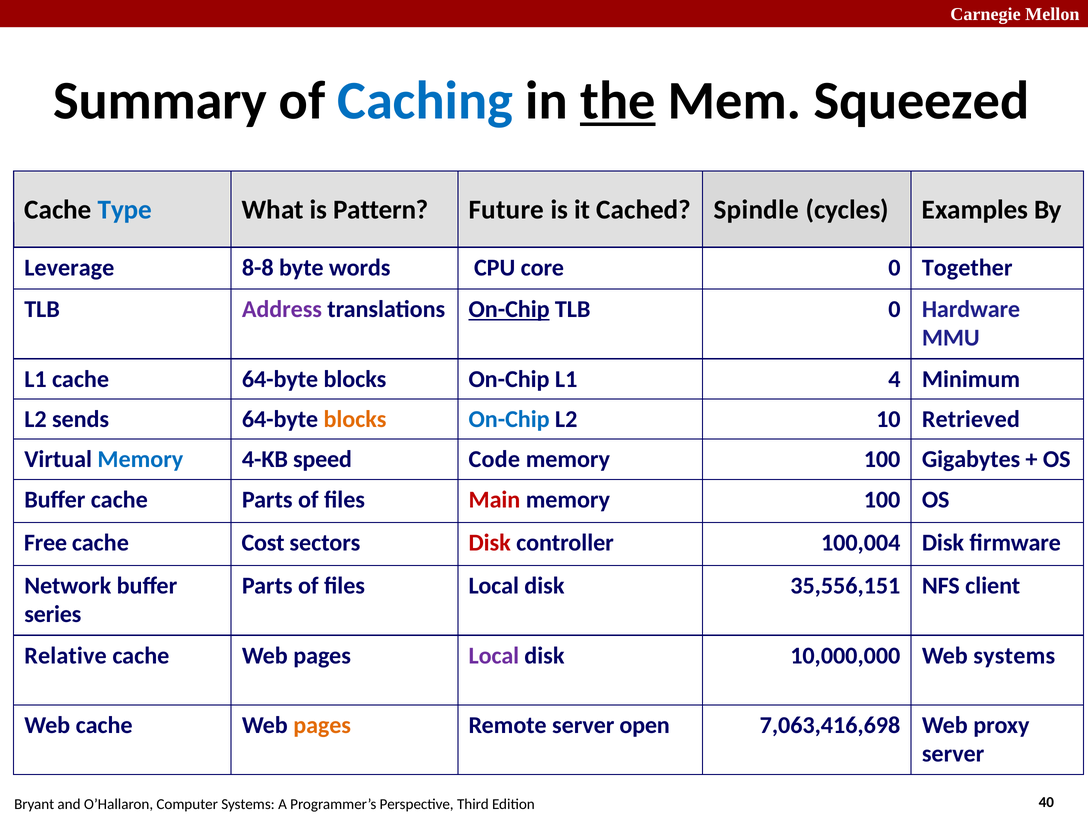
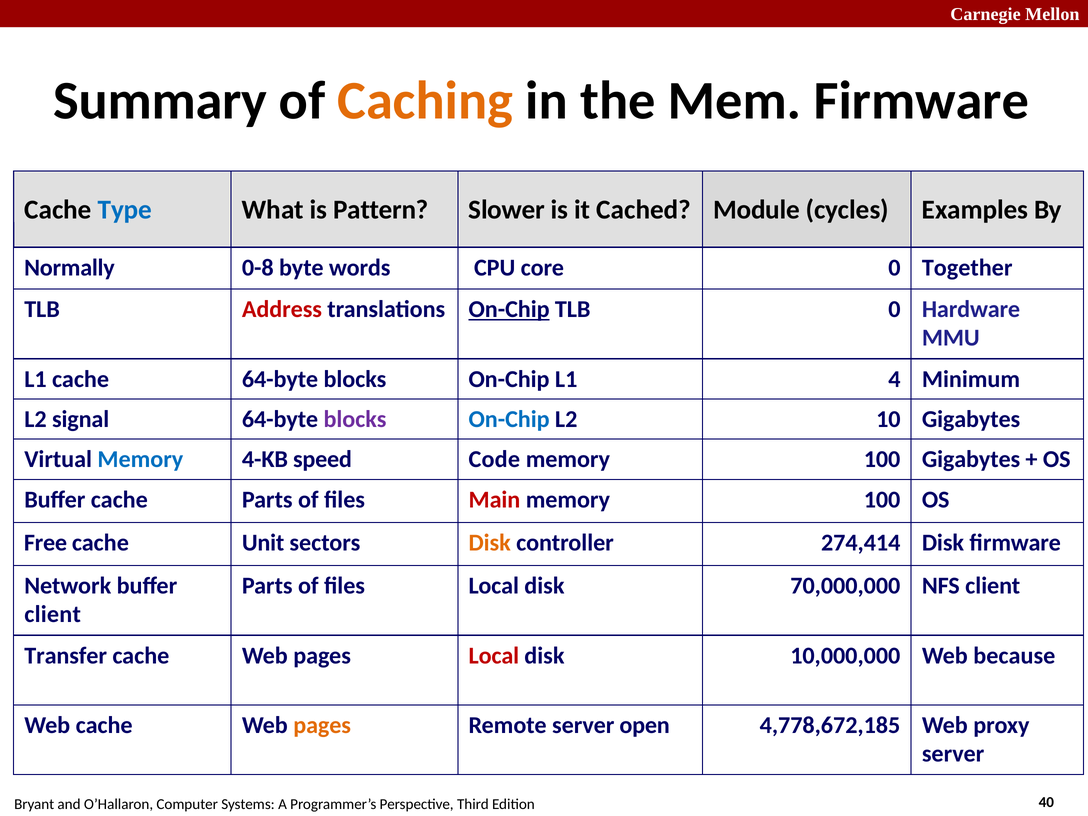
Caching colour: blue -> orange
the underline: present -> none
Mem Squeezed: Squeezed -> Firmware
Future: Future -> Slower
Spindle: Spindle -> Module
Leverage: Leverage -> Normally
8-8: 8-8 -> 0-8
Address colour: purple -> red
sends: sends -> signal
blocks at (355, 419) colour: orange -> purple
Retrieved at (971, 419): Retrieved -> Gigabytes
Cost: Cost -> Unit
Disk at (490, 543) colour: red -> orange
100,004: 100,004 -> 274,414
35,556,151: 35,556,151 -> 70,000,000
series at (53, 614): series -> client
Relative: Relative -> Transfer
Local at (494, 656) colour: purple -> red
Web systems: systems -> because
7,063,416,698: 7,063,416,698 -> 4,778,672,185
